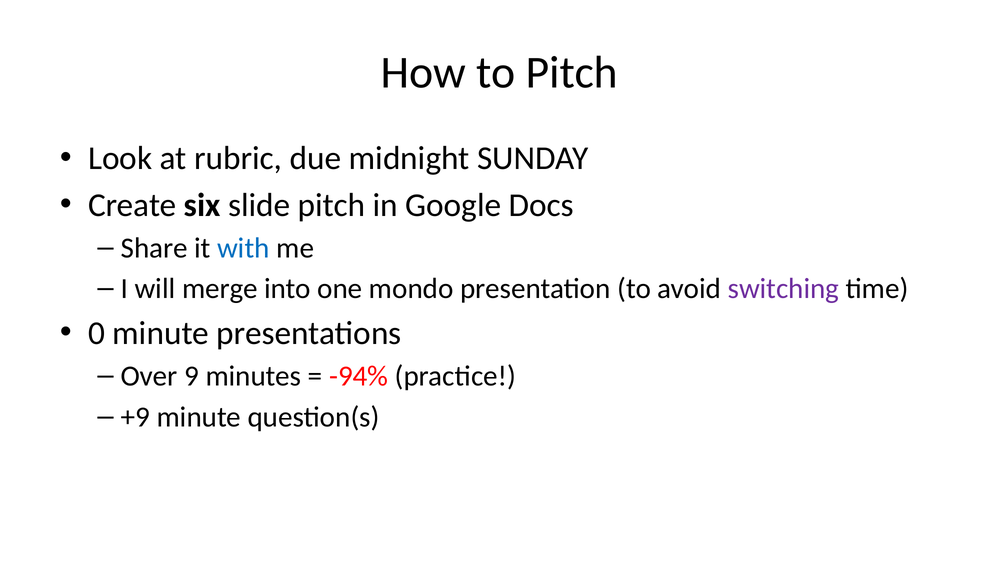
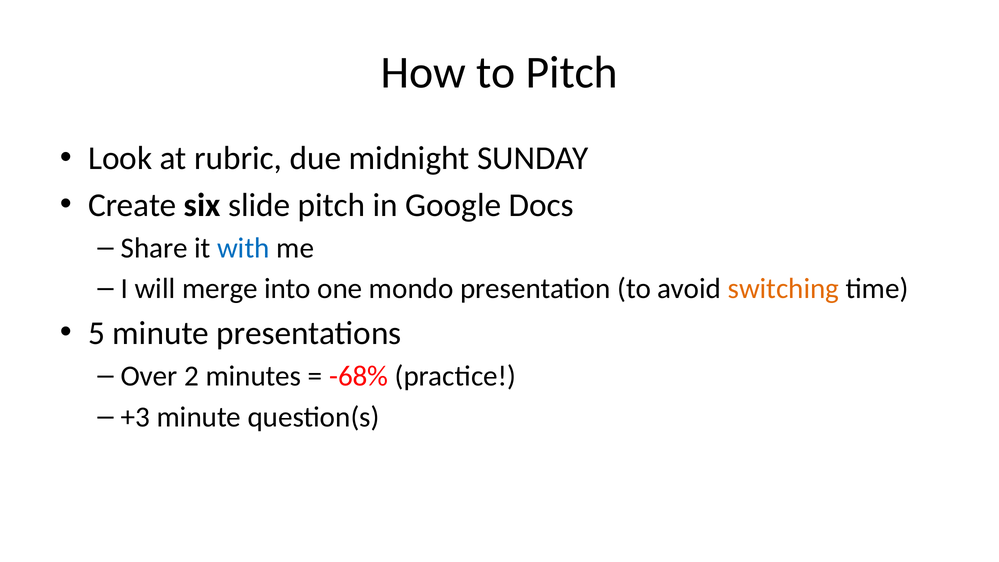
switching colour: purple -> orange
0: 0 -> 5
9: 9 -> 2
-94%: -94% -> -68%
+9: +9 -> +3
